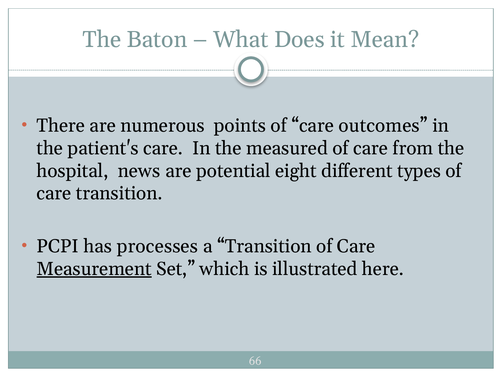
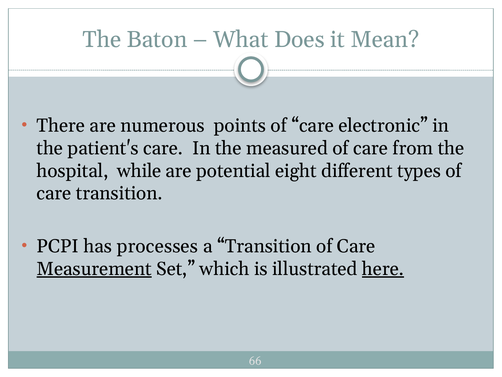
outcomes: outcomes -> electronic
news: news -> while
here underline: none -> present
